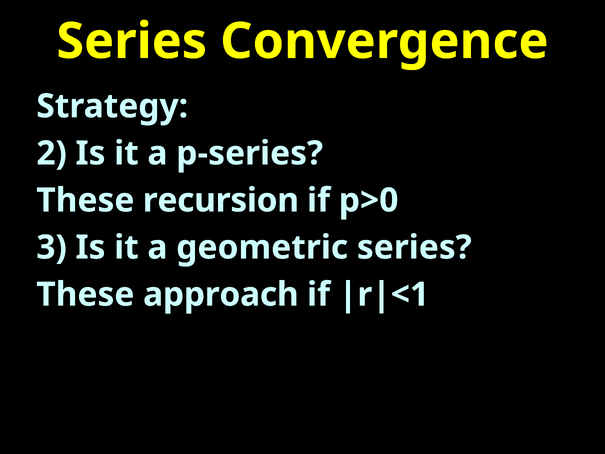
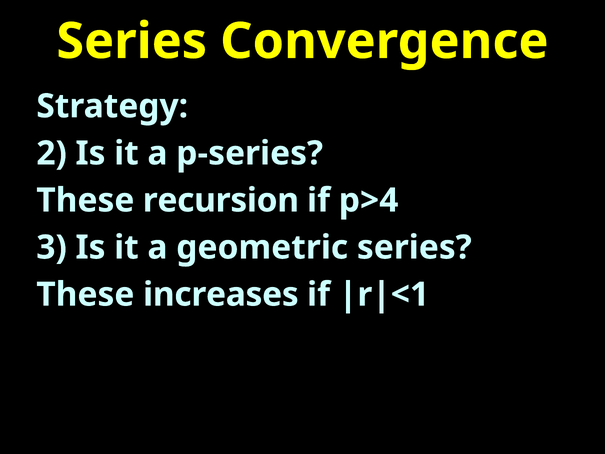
p>0: p>0 -> p>4
approach: approach -> increases
